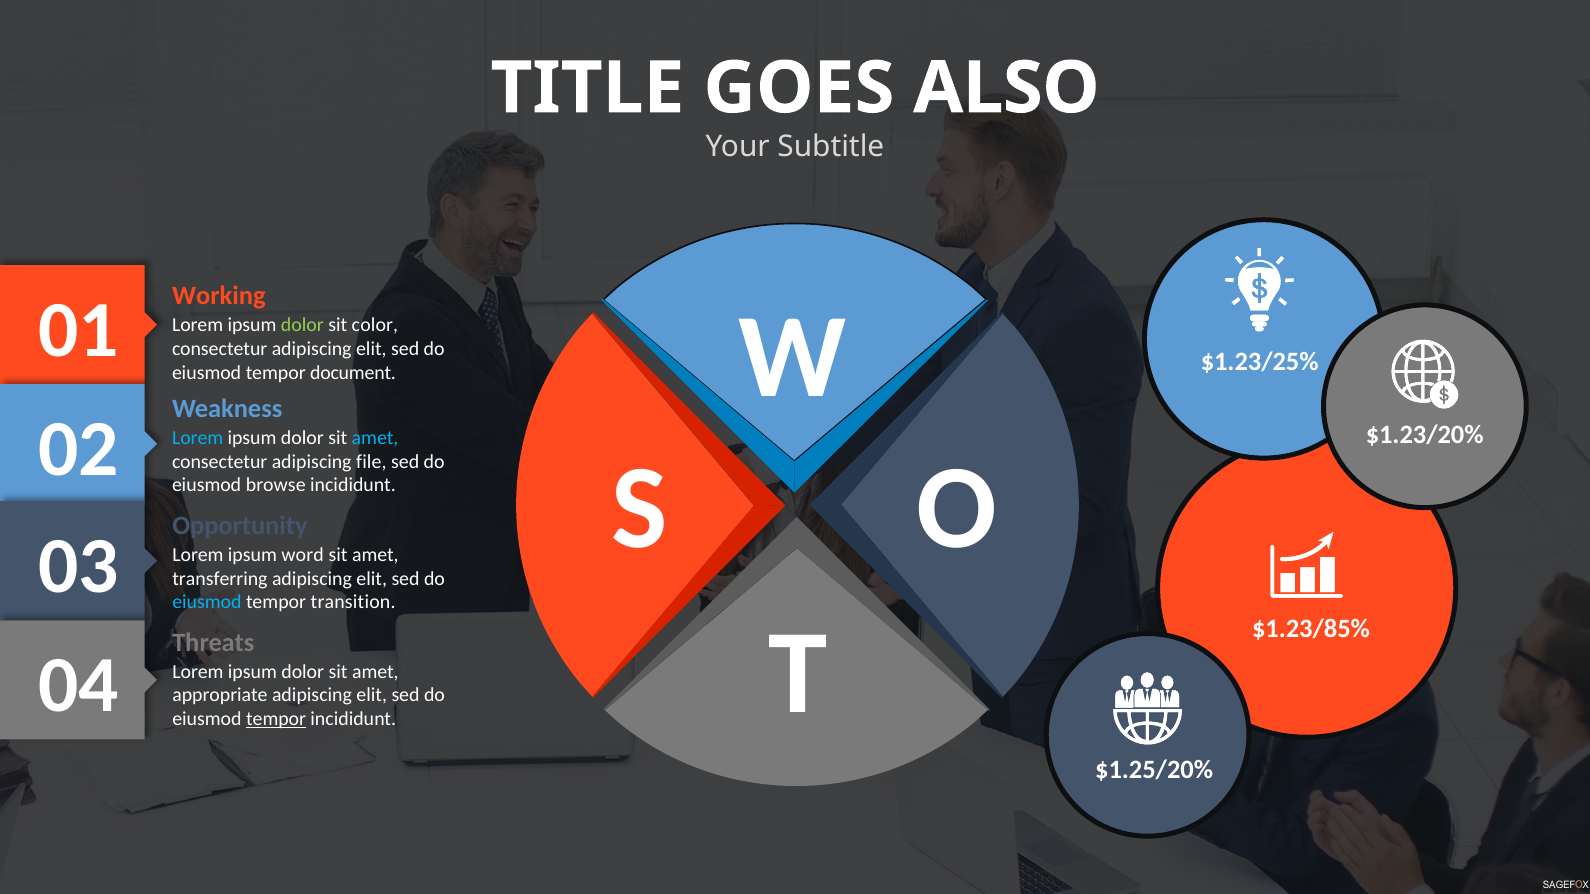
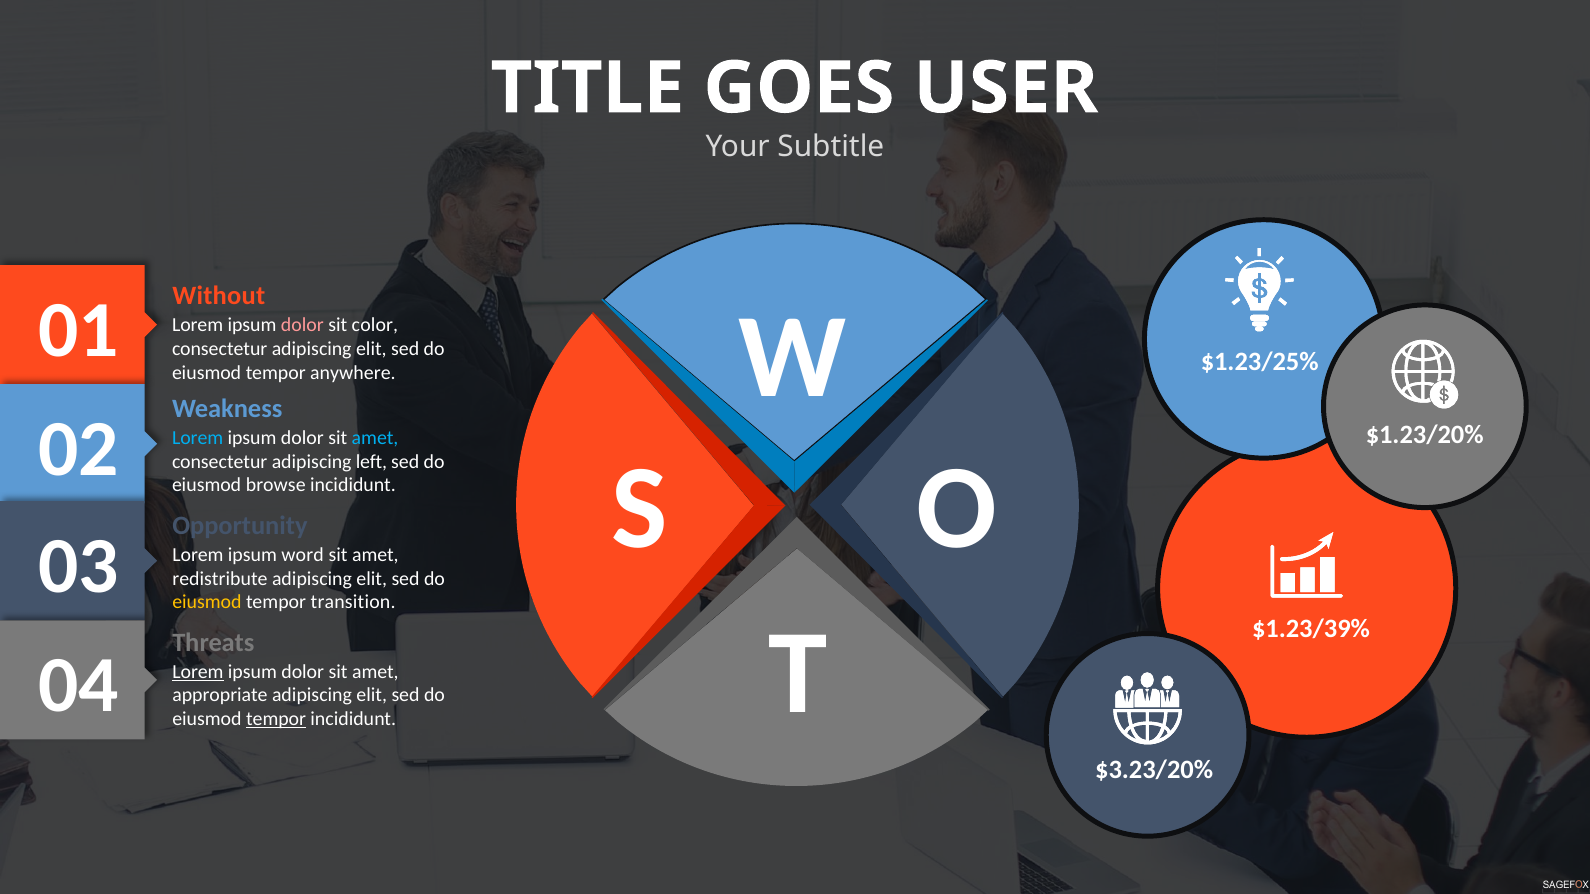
ALSO: ALSO -> USER
Working: Working -> Without
dolor at (302, 325) colour: light green -> pink
document: document -> anywhere
file: file -> left
transferring: transferring -> redistribute
eiusmod at (207, 603) colour: light blue -> yellow
$1.23/85%: $1.23/85% -> $1.23/39%
Lorem at (198, 672) underline: none -> present
$1.25/20%: $1.25/20% -> $3.23/20%
